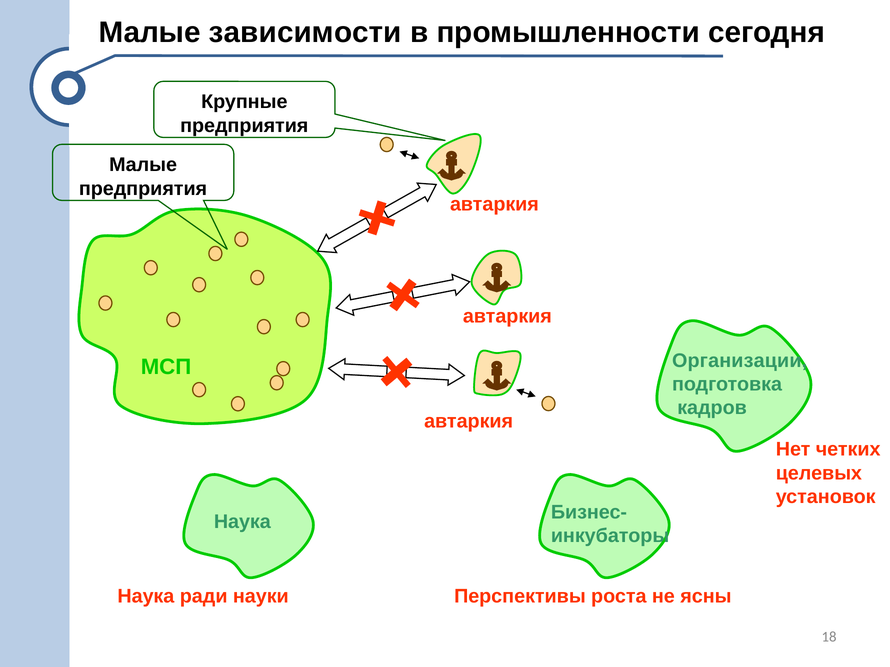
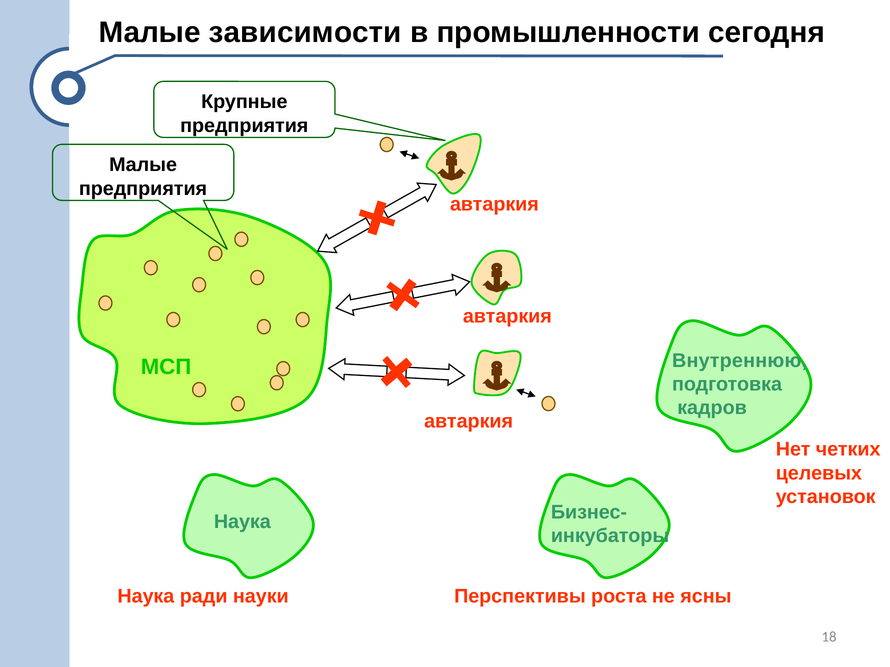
Организации: Организации -> Внутреннюю
